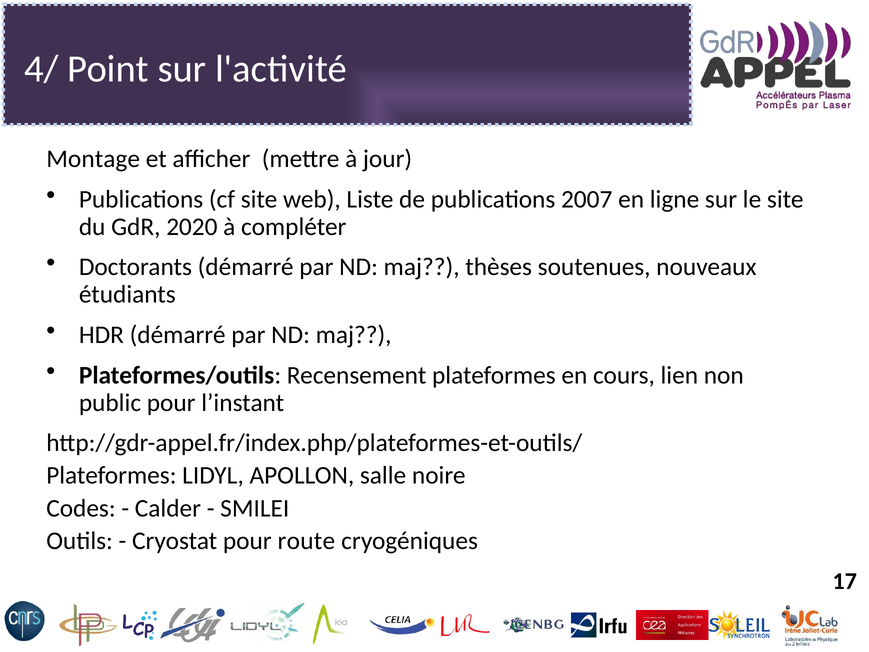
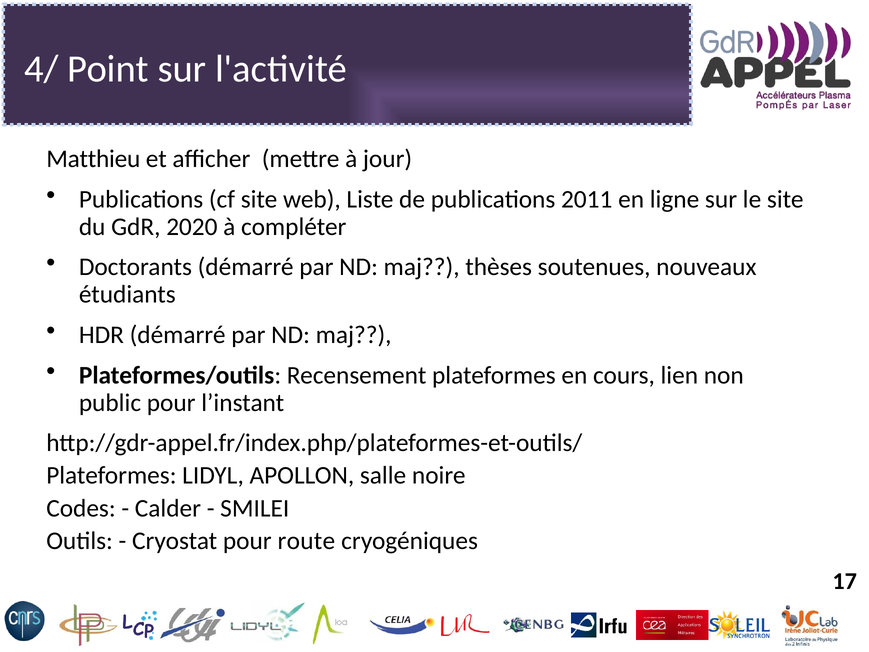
Montage: Montage -> Matthieu
2007: 2007 -> 2011
